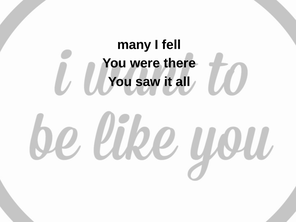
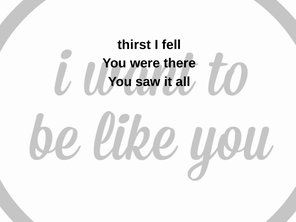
many: many -> thirst
